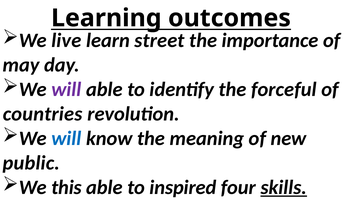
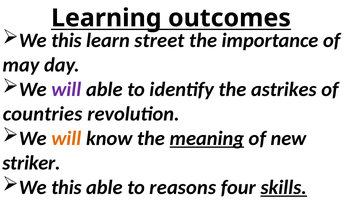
live at (66, 41): live -> this
forceful: forceful -> astrikes
will at (66, 139) colour: blue -> orange
meaning underline: none -> present
public: public -> striker
inspired: inspired -> reasons
